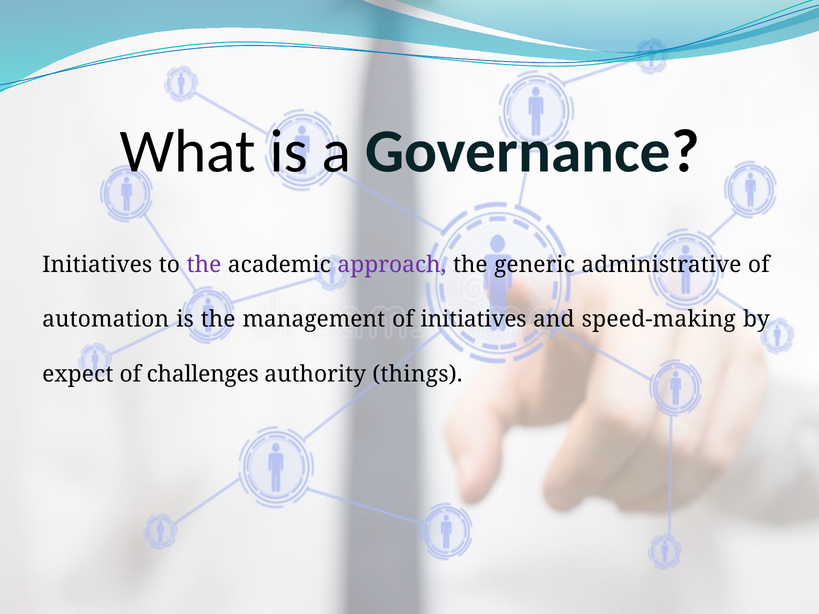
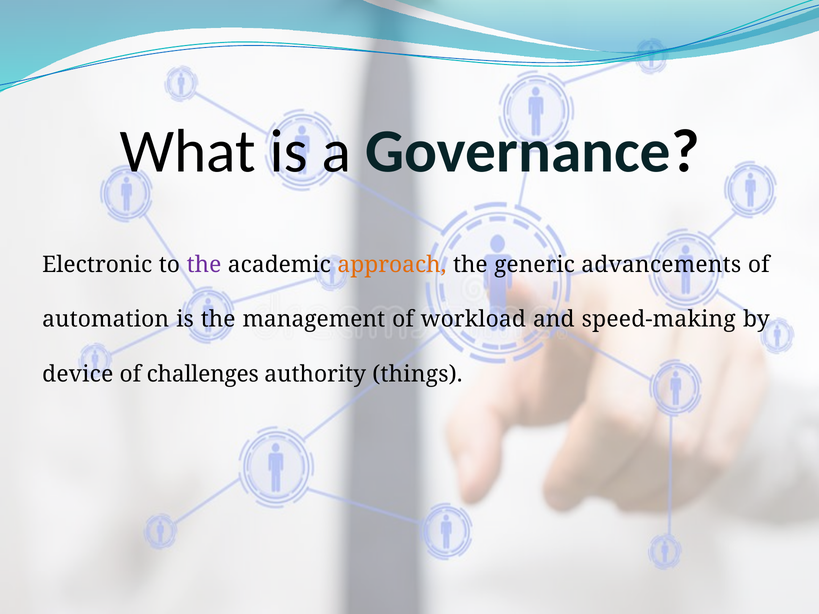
Initiatives at (97, 265): Initiatives -> Electronic
approach colour: purple -> orange
administrative: administrative -> advancements
of initiatives: initiatives -> workload
expect: expect -> device
